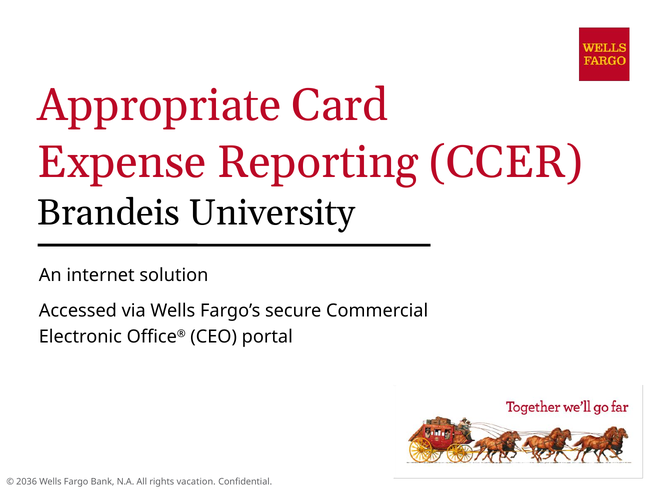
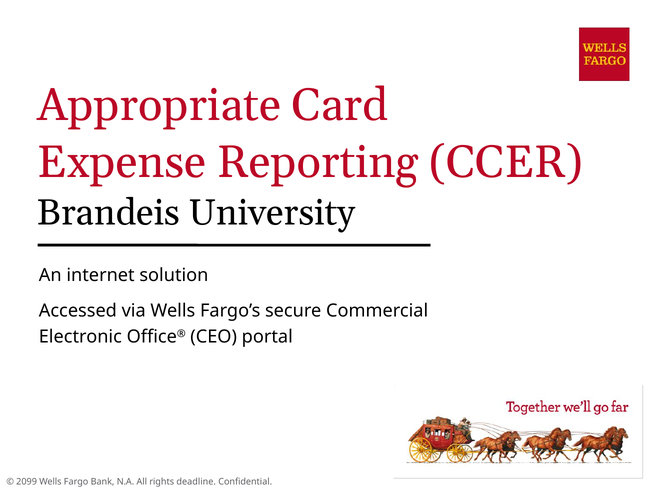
2036: 2036 -> 2099
vacation: vacation -> deadline
